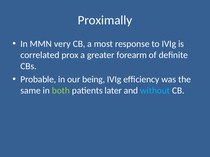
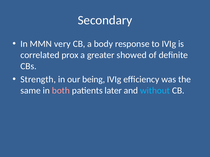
Proximally: Proximally -> Secondary
most: most -> body
forearm: forearm -> showed
Probable: Probable -> Strength
both colour: light green -> pink
